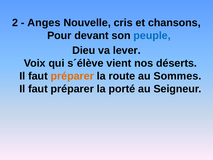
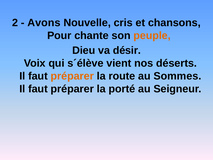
Anges: Anges -> Avons
devant: devant -> chante
peuple colour: blue -> orange
lever: lever -> désir
